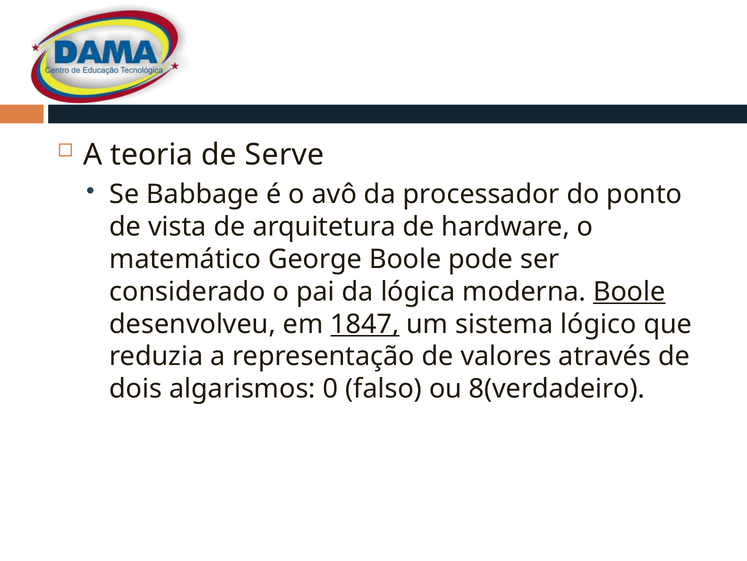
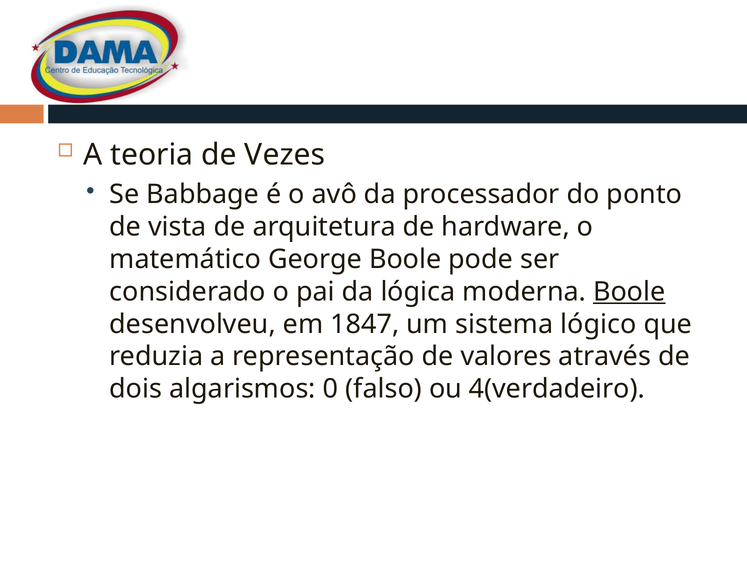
Serve: Serve -> Vezes
1847 underline: present -> none
8(verdadeiro: 8(verdadeiro -> 4(verdadeiro
